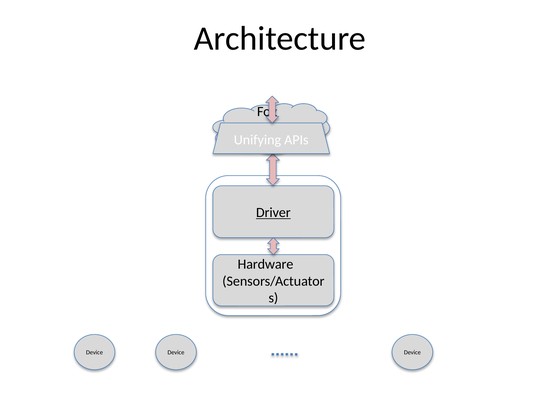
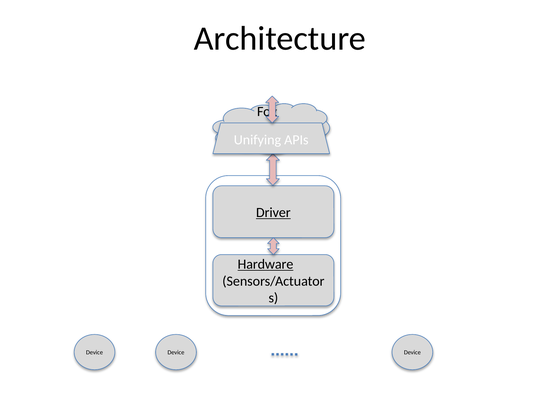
Hardware underline: none -> present
